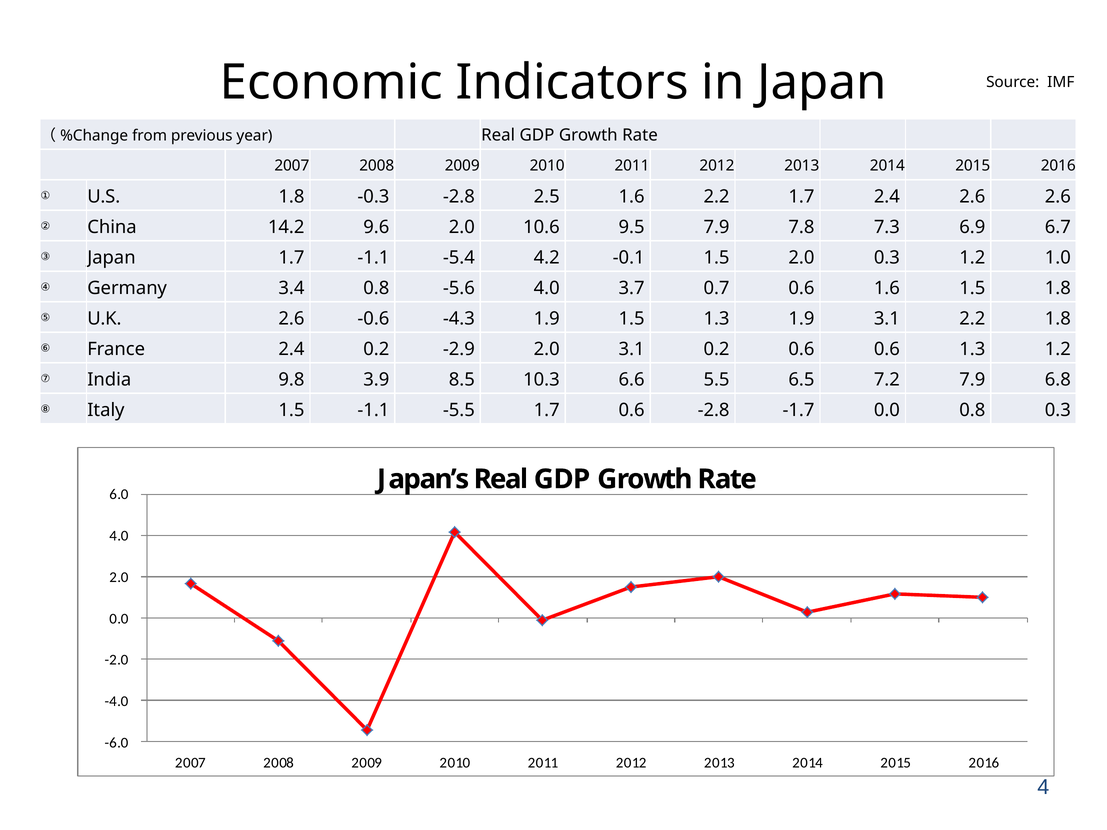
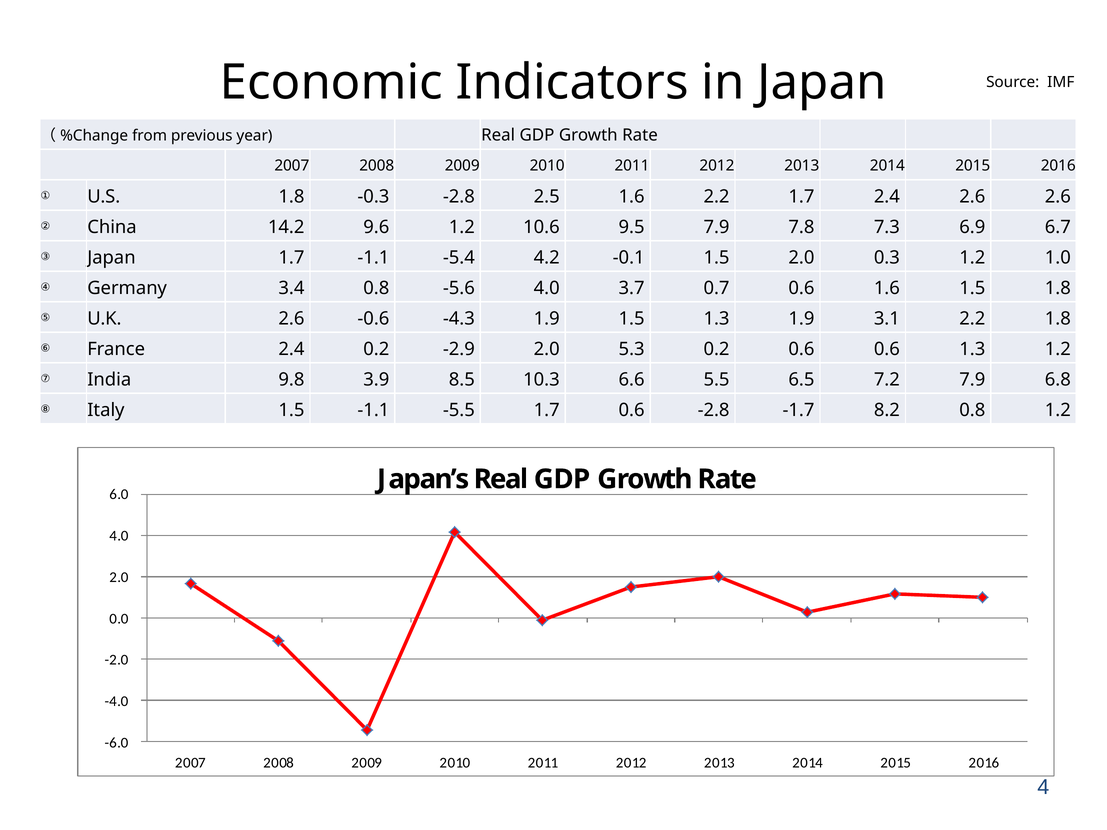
9.6 2.0: 2.0 -> 1.2
2.0 3.1: 3.1 -> 5.3
-1.7 0.0: 0.0 -> 8.2
0.8 0.3: 0.3 -> 1.2
